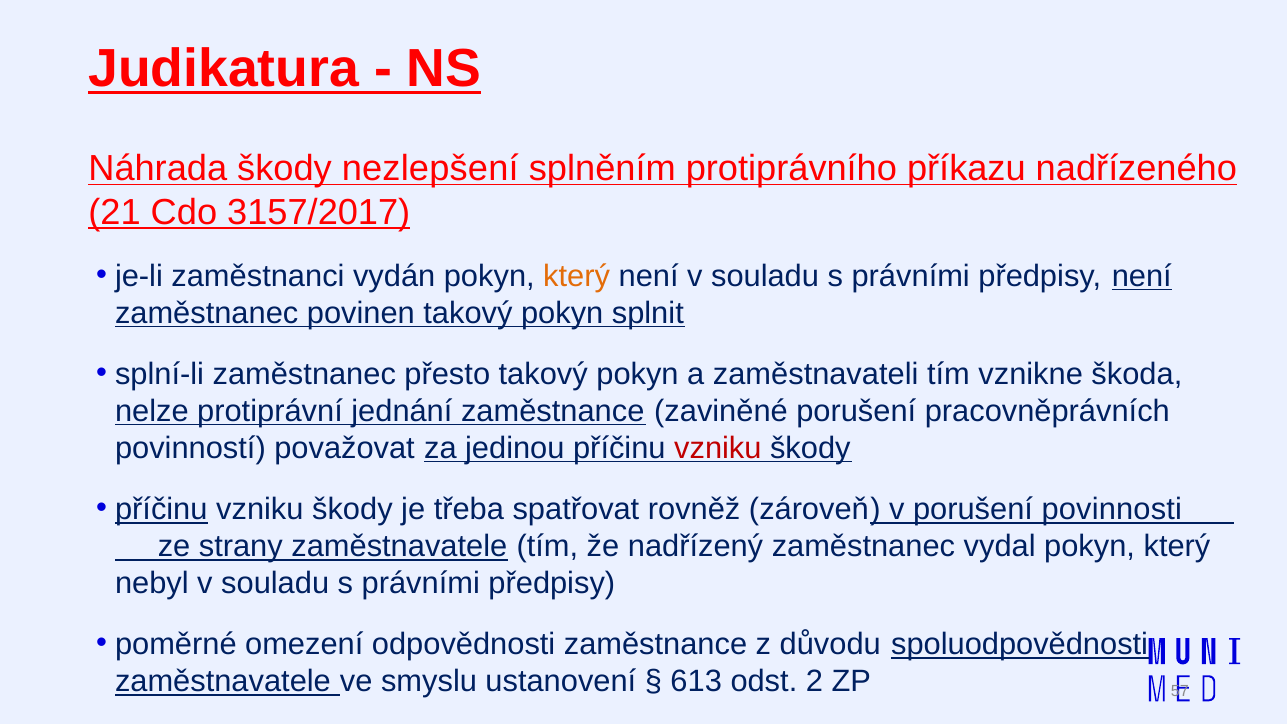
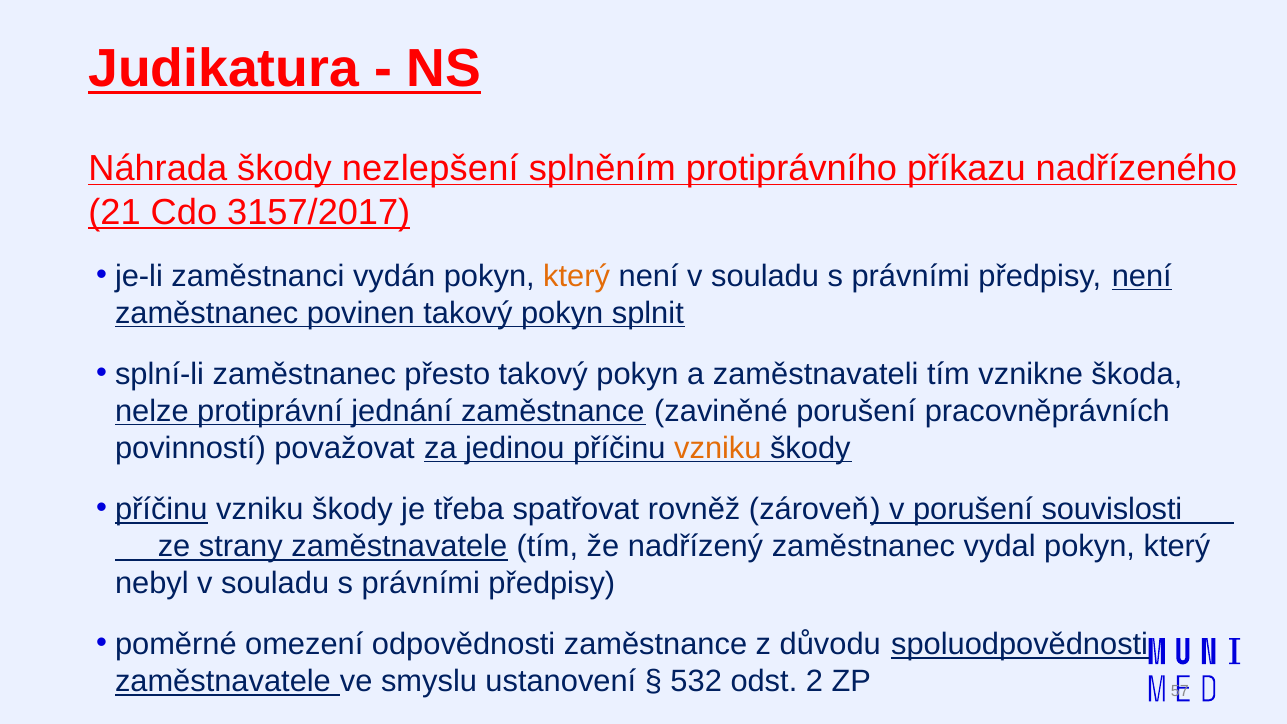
vzniku at (718, 448) colour: red -> orange
povinnosti: povinnosti -> souvislosti
613: 613 -> 532
